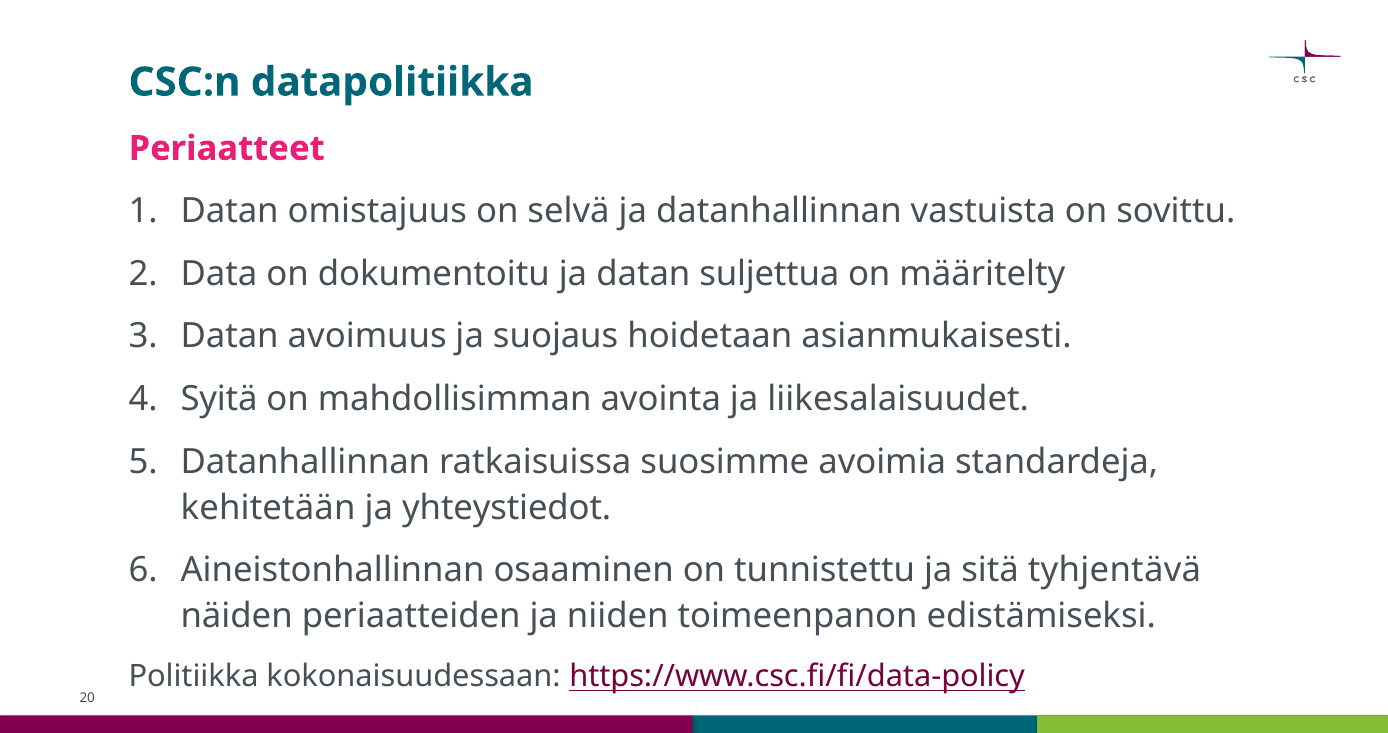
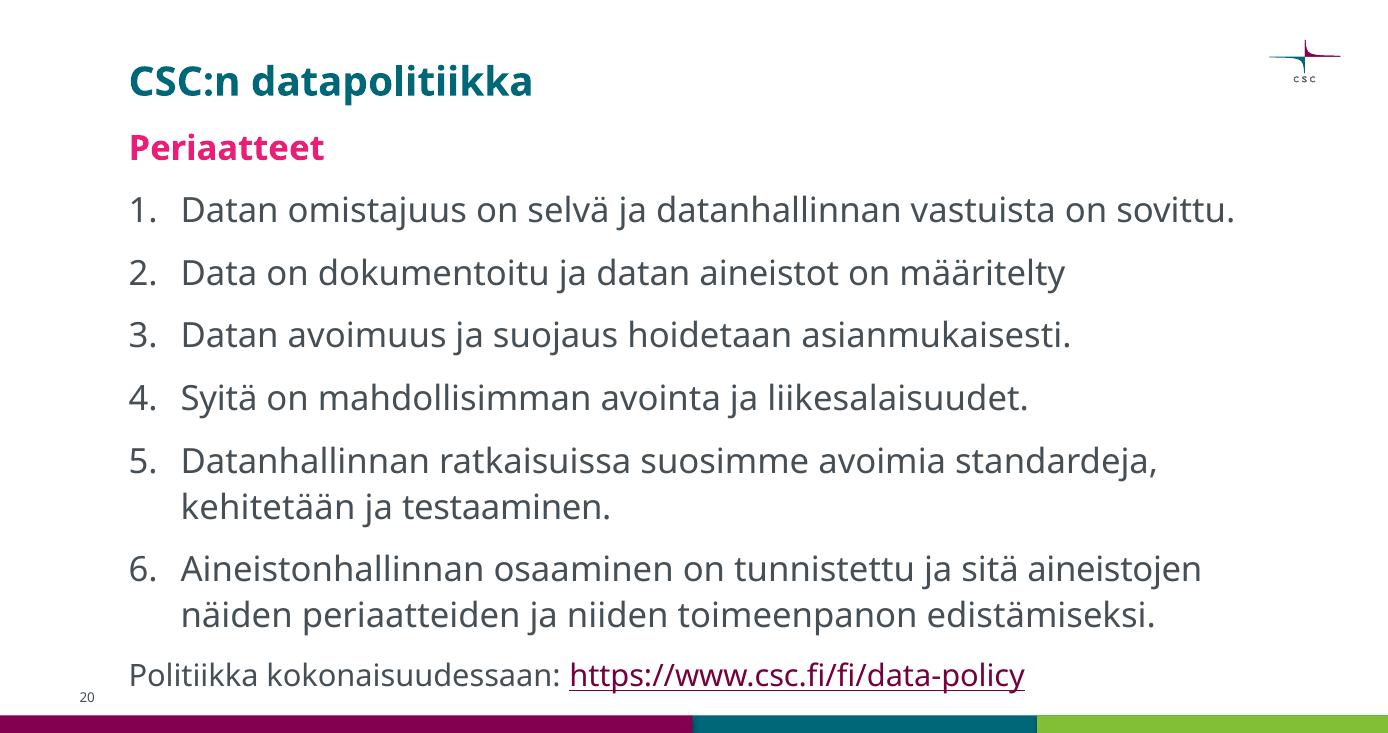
suljettua: suljettua -> aineistot
yhteystiedot: yhteystiedot -> testaaminen
tyhjentävä: tyhjentävä -> aineistojen
